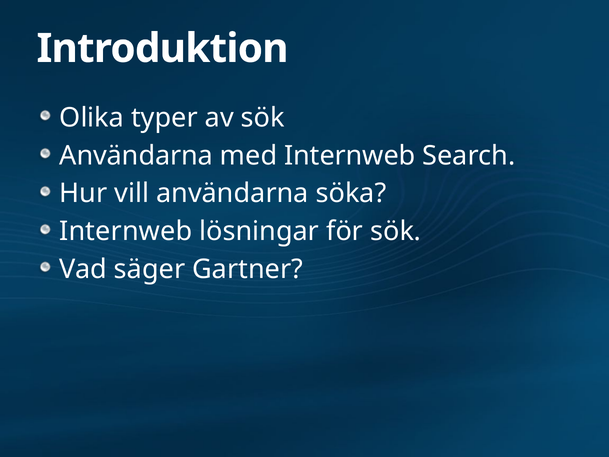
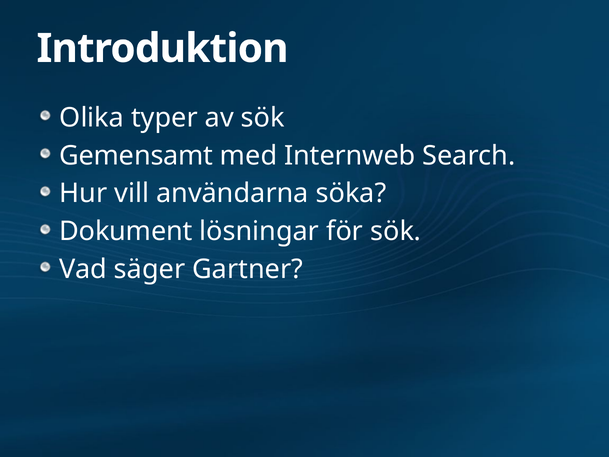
Användarna at (136, 156): Användarna -> Gemensamt
Internweb at (126, 231): Internweb -> Dokument
